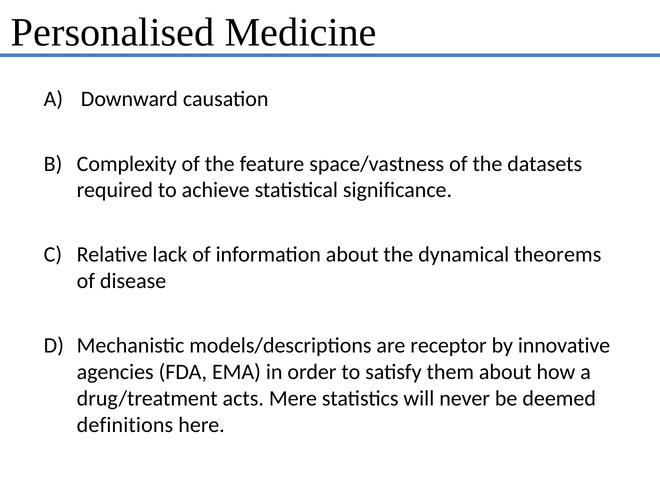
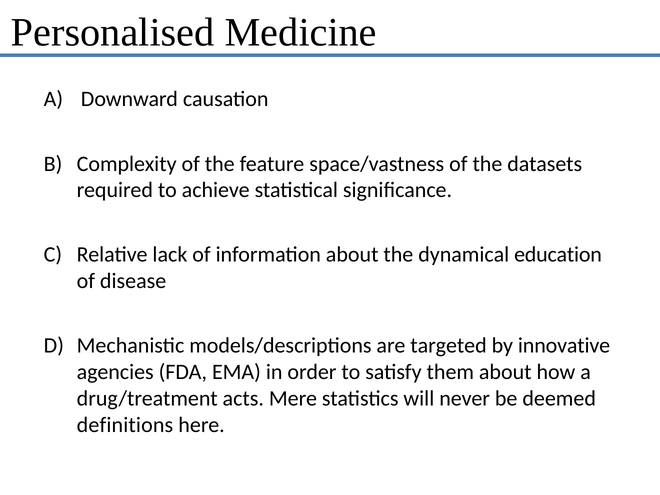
theorems: theorems -> education
receptor: receptor -> targeted
